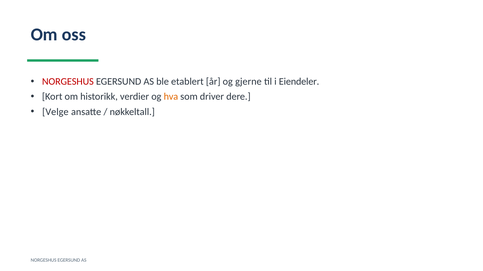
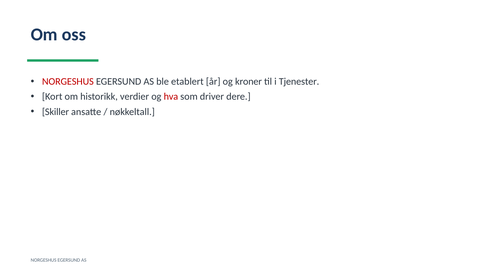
gjerne: gjerne -> kroner
Eiendeler: Eiendeler -> Tjenester
hva colour: orange -> red
Velge: Velge -> Skiller
